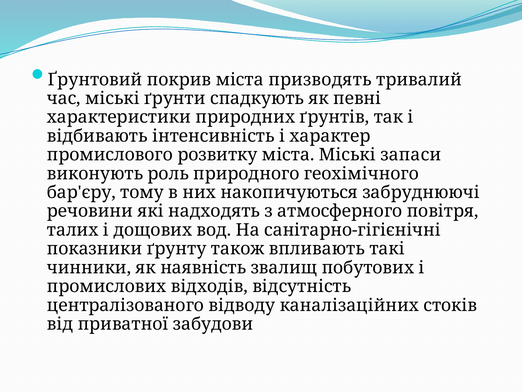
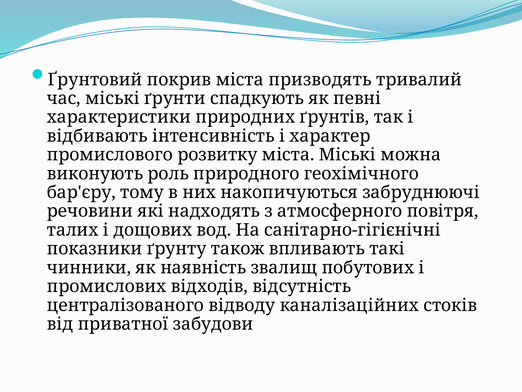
запаси: запаси -> можна
